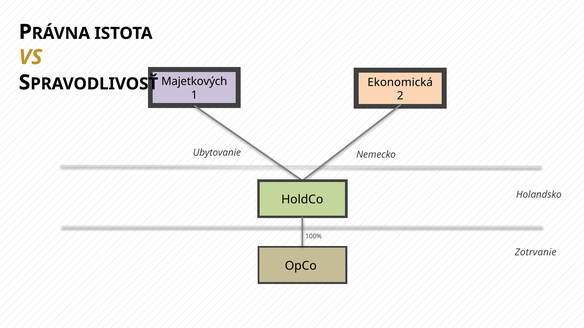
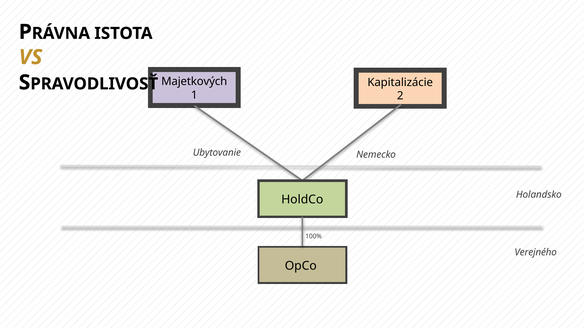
Ekonomická: Ekonomická -> Kapitalizácie
Zotrvanie: Zotrvanie -> Verejného
